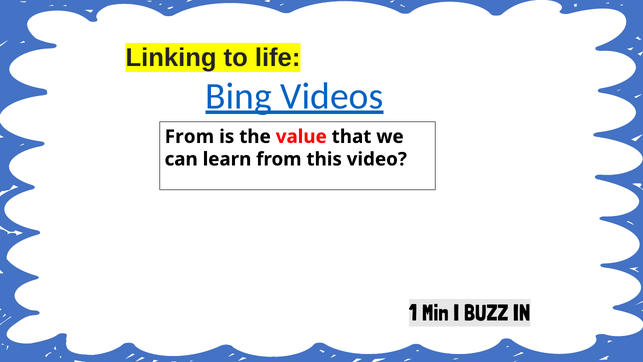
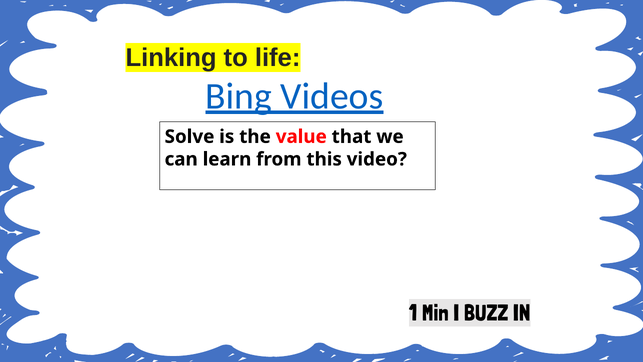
From at (189, 137): From -> Solve
